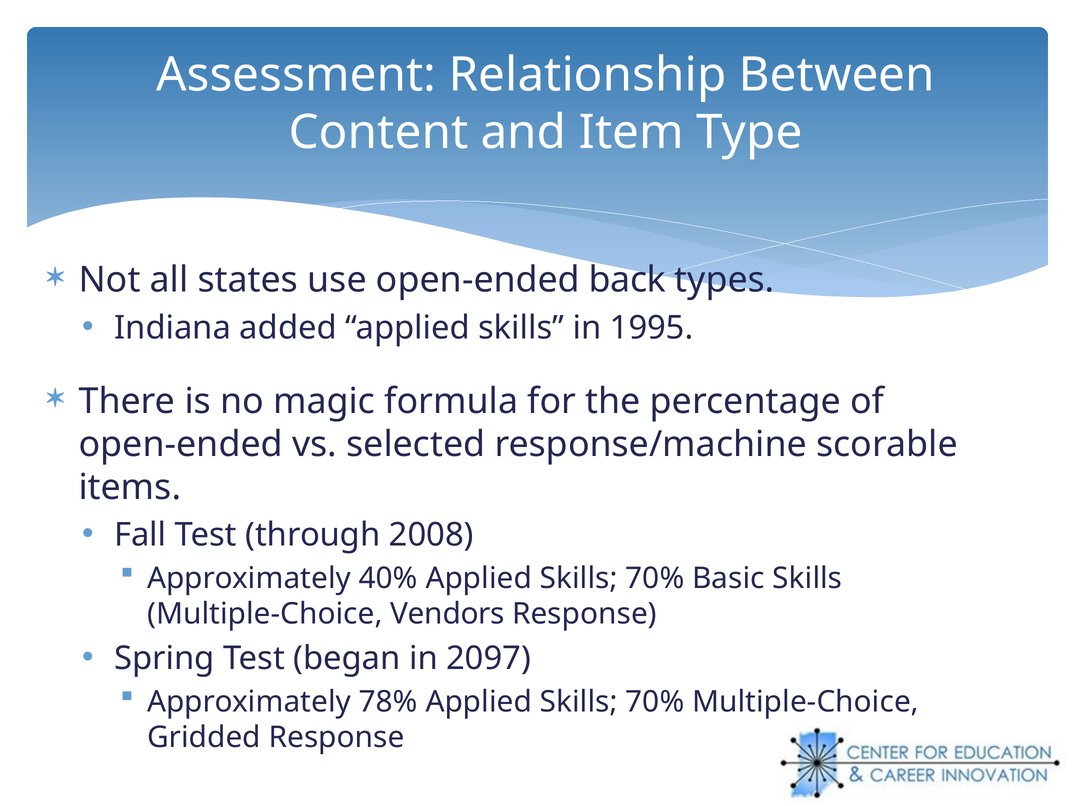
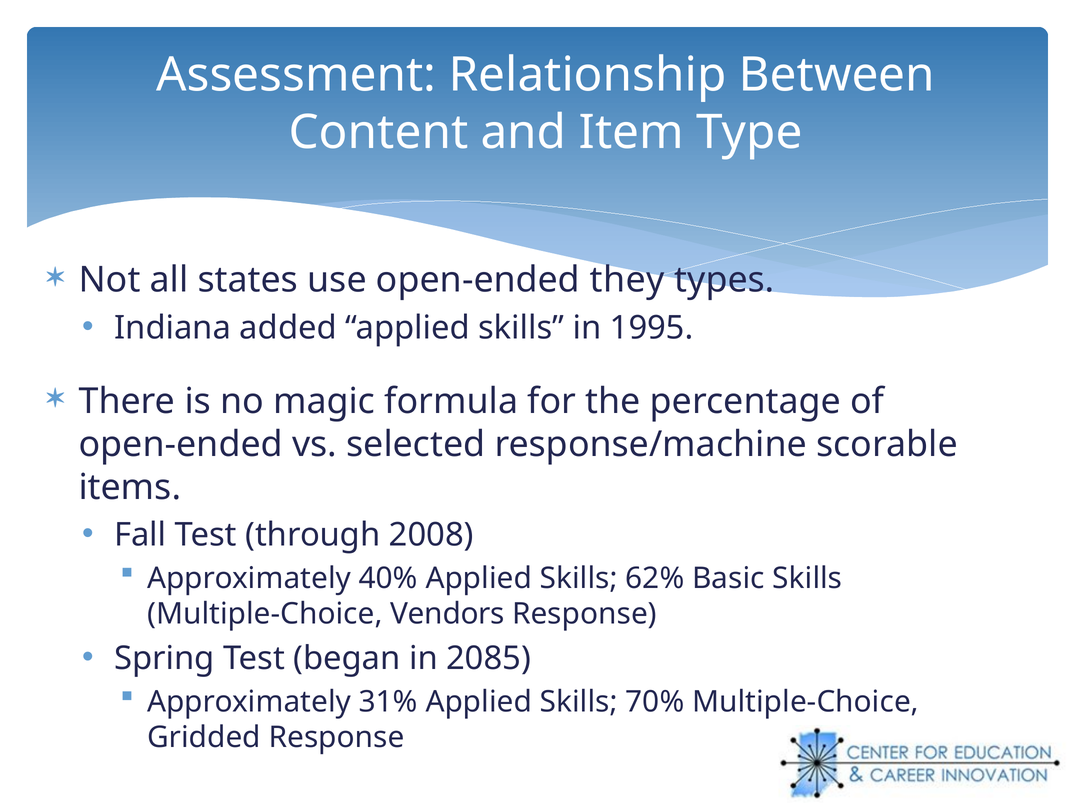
back: back -> they
40% Applied Skills 70%: 70% -> 62%
2097: 2097 -> 2085
78%: 78% -> 31%
